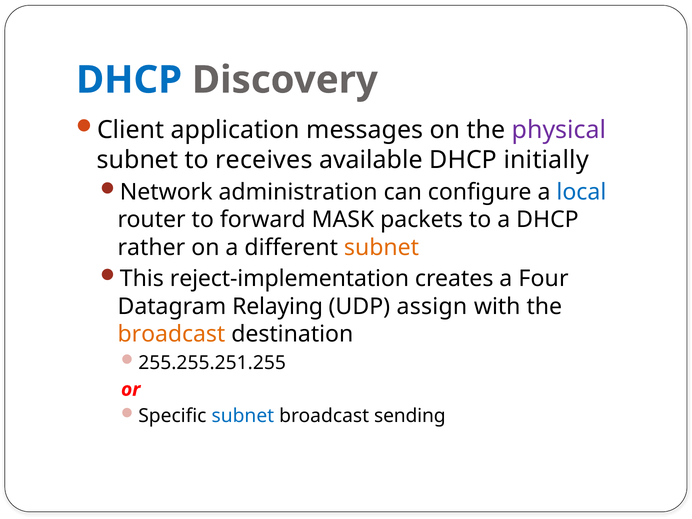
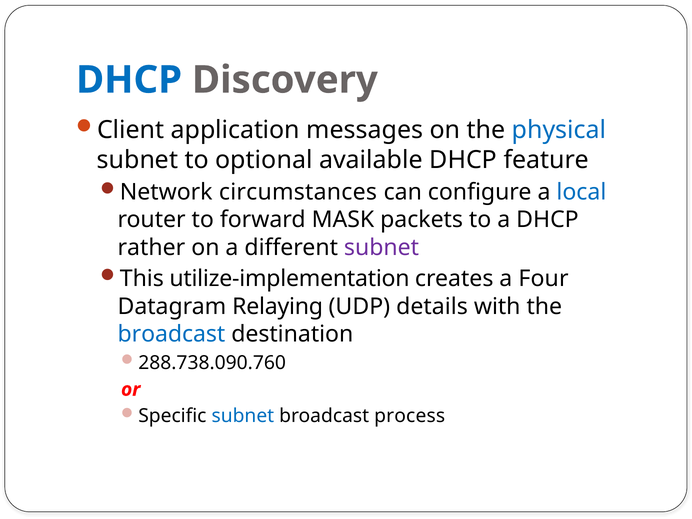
physical colour: purple -> blue
receives: receives -> optional
initially: initially -> feature
administration: administration -> circumstances
subnet at (382, 247) colour: orange -> purple
reject-implementation: reject-implementation -> utilize-implementation
assign: assign -> details
broadcast at (171, 334) colour: orange -> blue
255.255.251.255: 255.255.251.255 -> 288.738.090.760
sending: sending -> process
